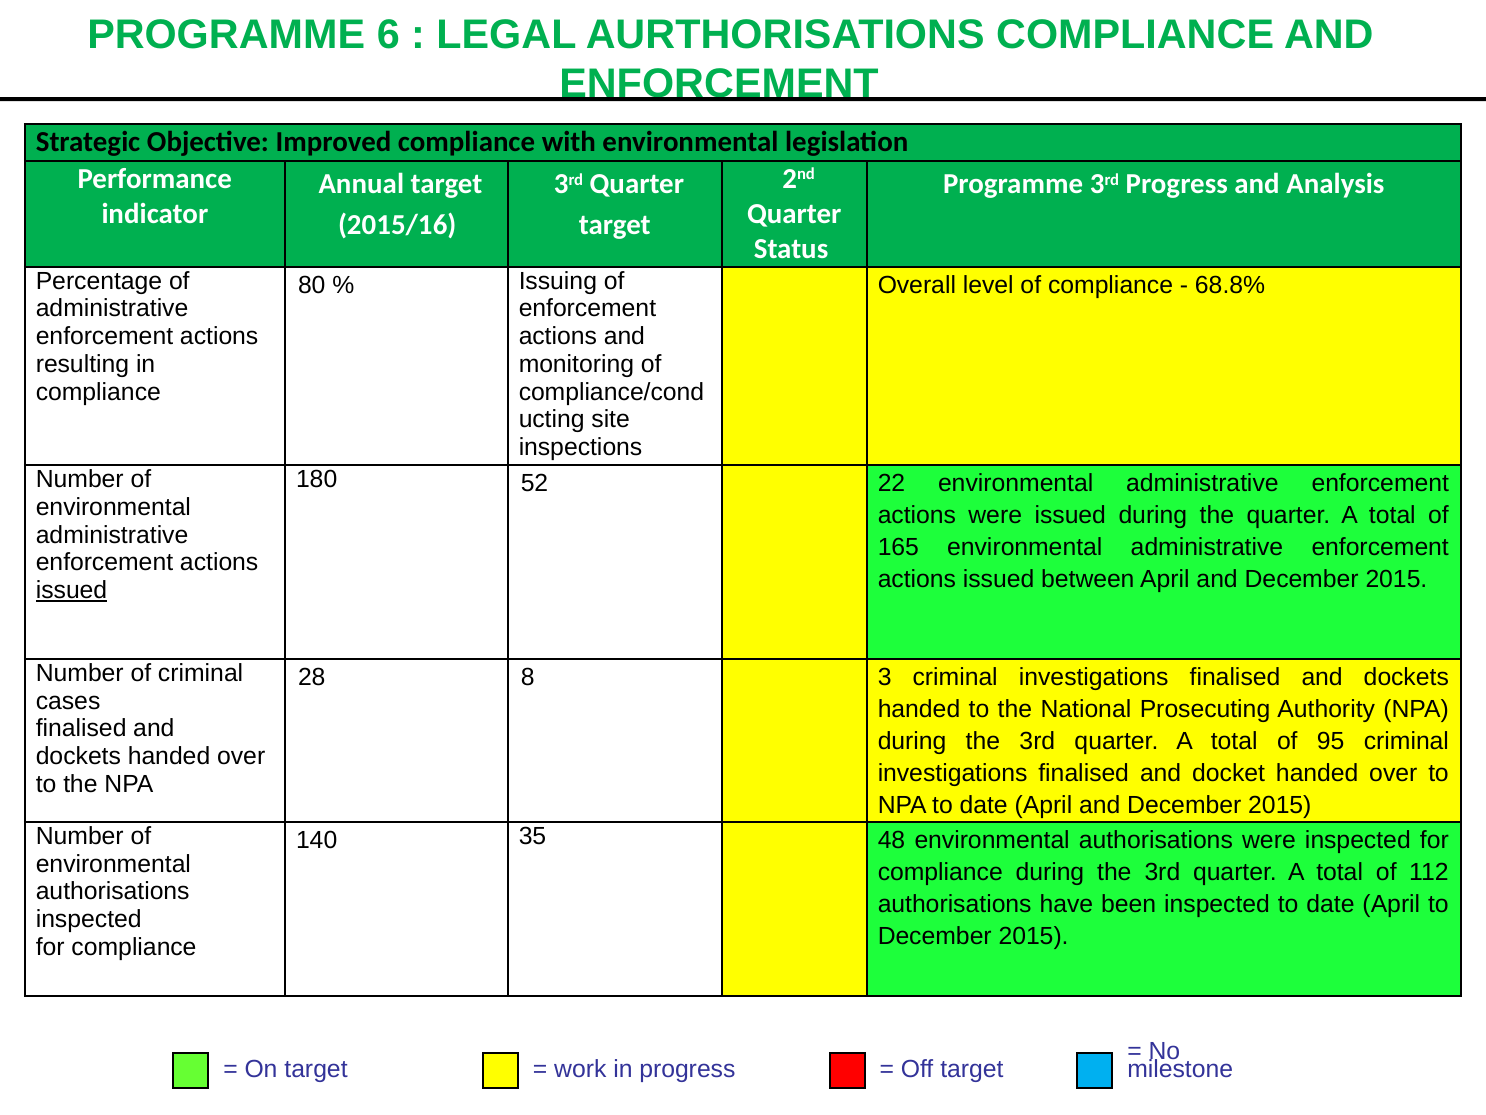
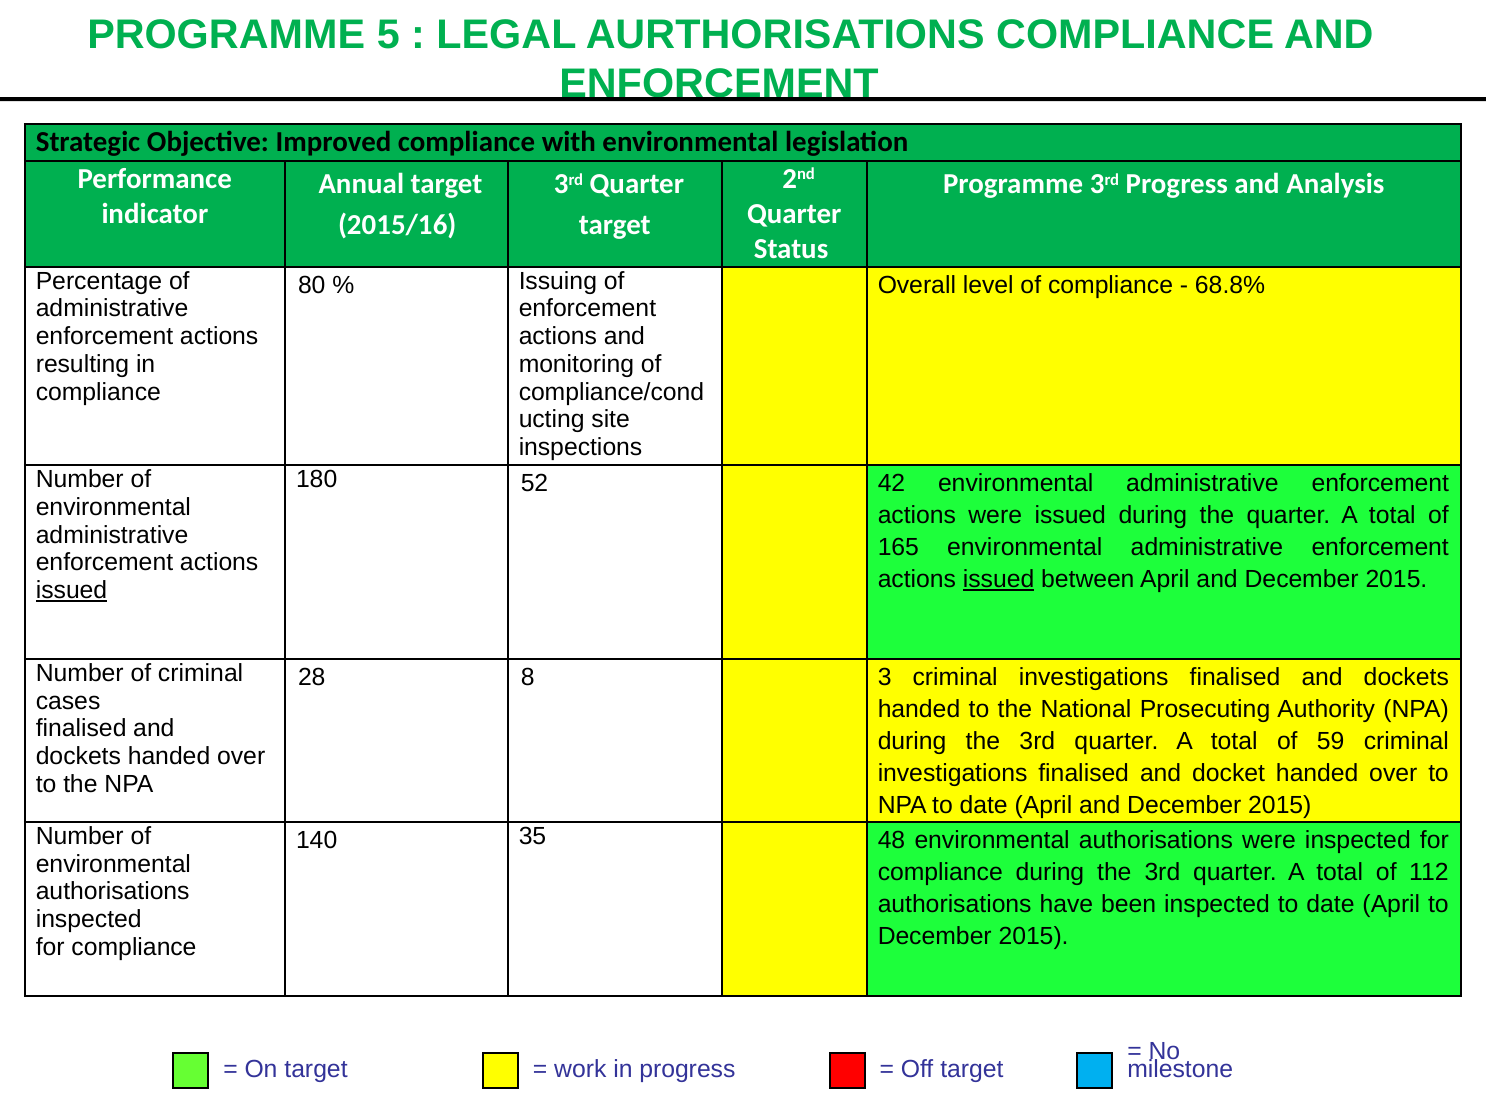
6: 6 -> 5
22: 22 -> 42
issued at (999, 579) underline: none -> present
95: 95 -> 59
